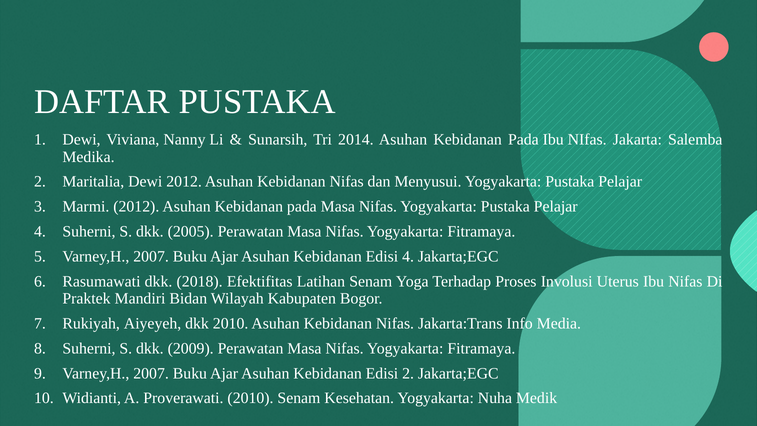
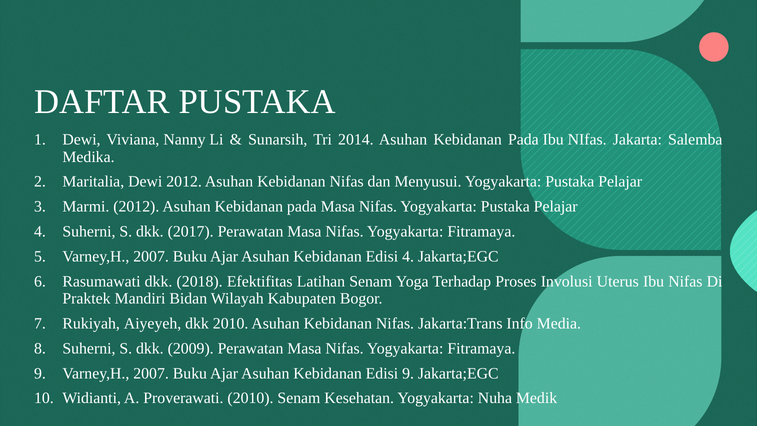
2005: 2005 -> 2017
Edisi 2: 2 -> 9
